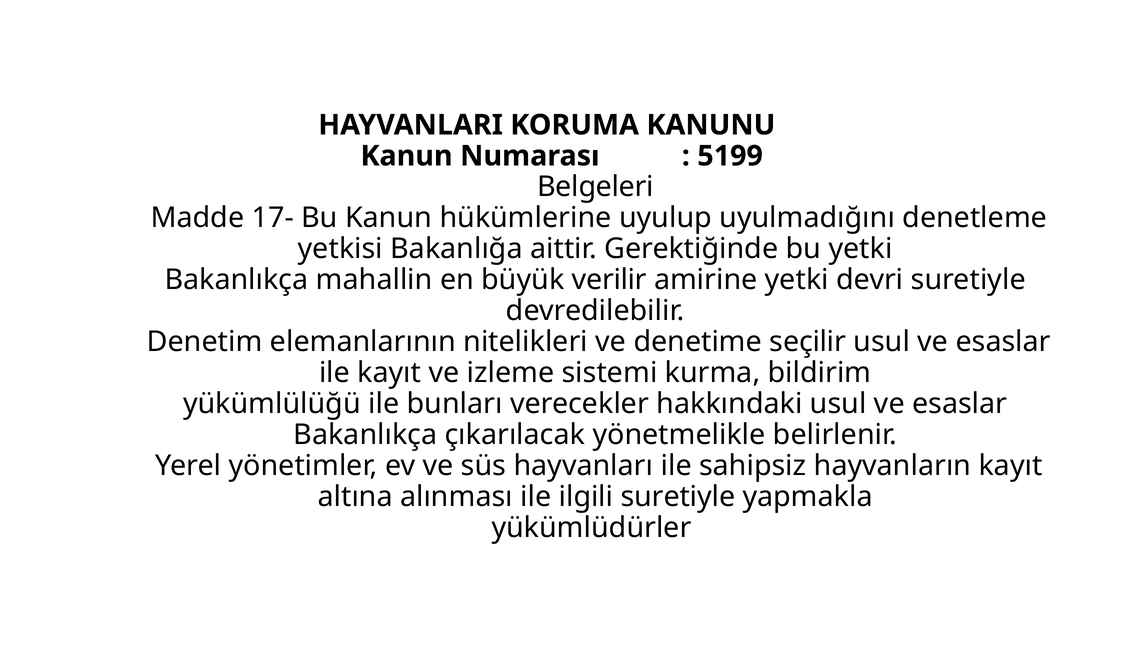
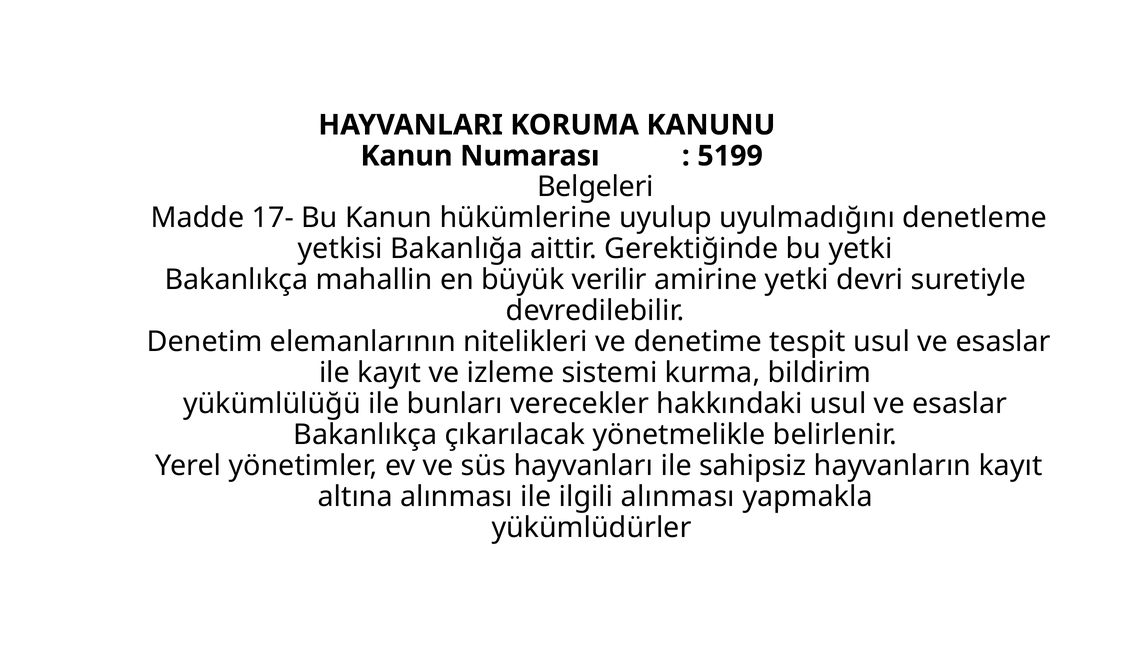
seçilir: seçilir -> tespit
ilgili suretiyle: suretiyle -> alınması
